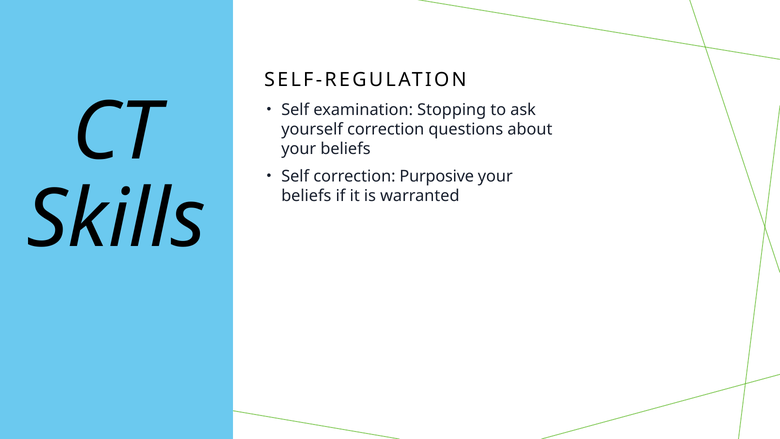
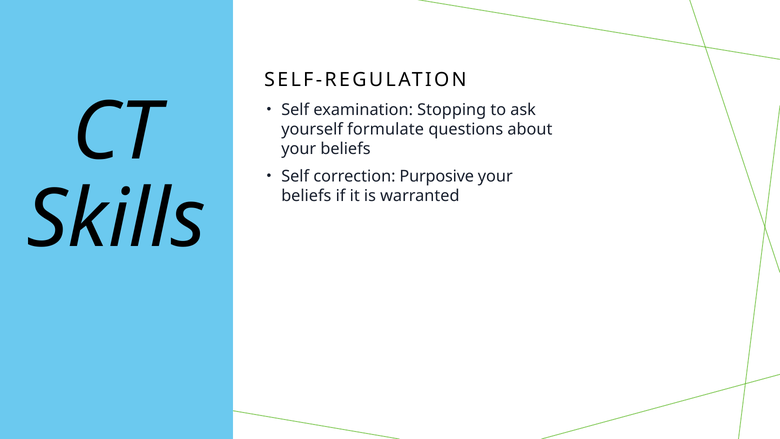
yourself correction: correction -> formulate
